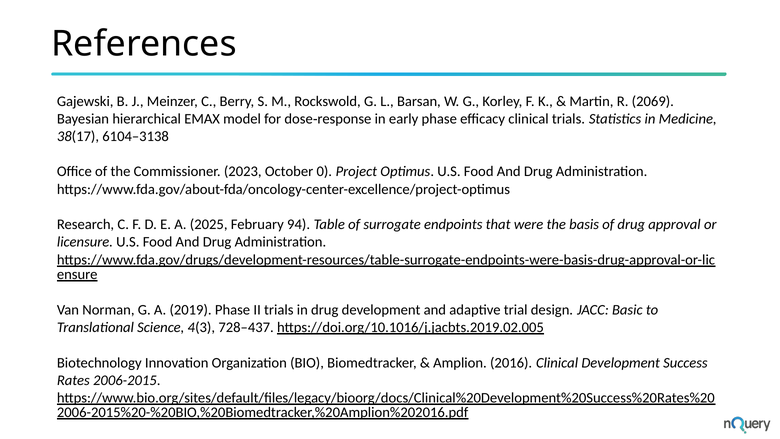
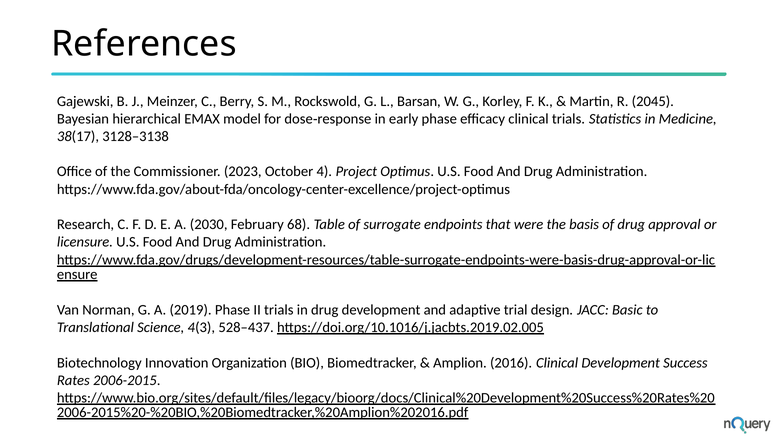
2069: 2069 -> 2045
6104–3138: 6104–3138 -> 3128–3138
0: 0 -> 4
2025: 2025 -> 2030
94: 94 -> 68
728–437: 728–437 -> 528–437
